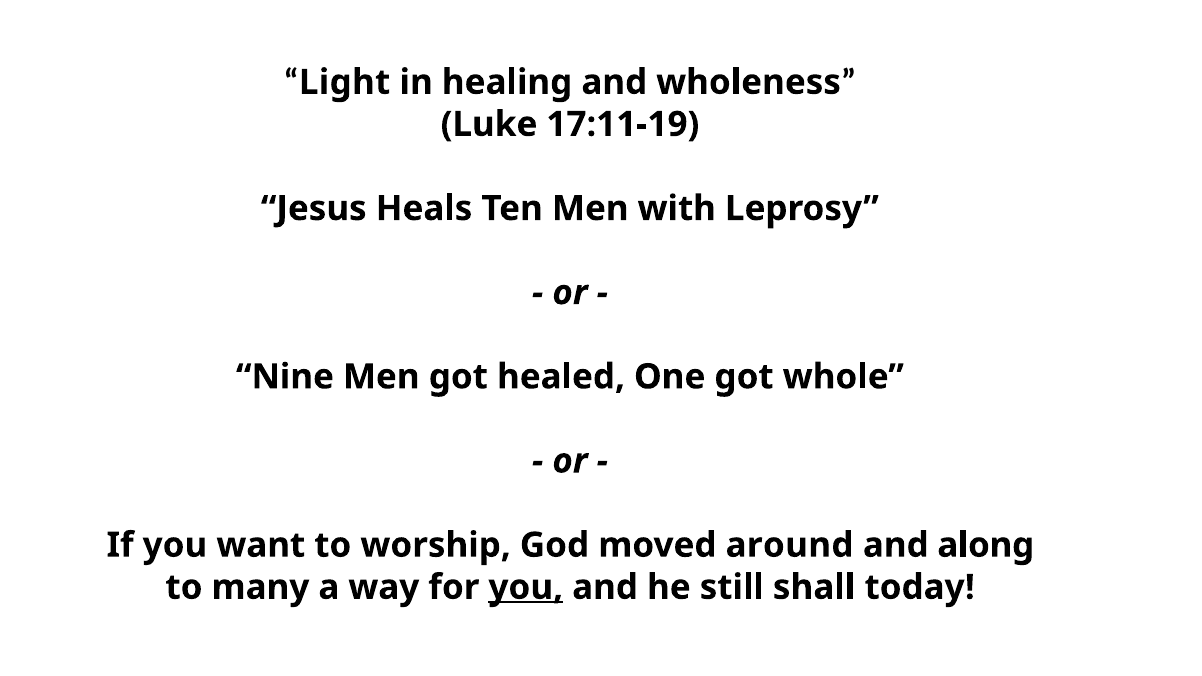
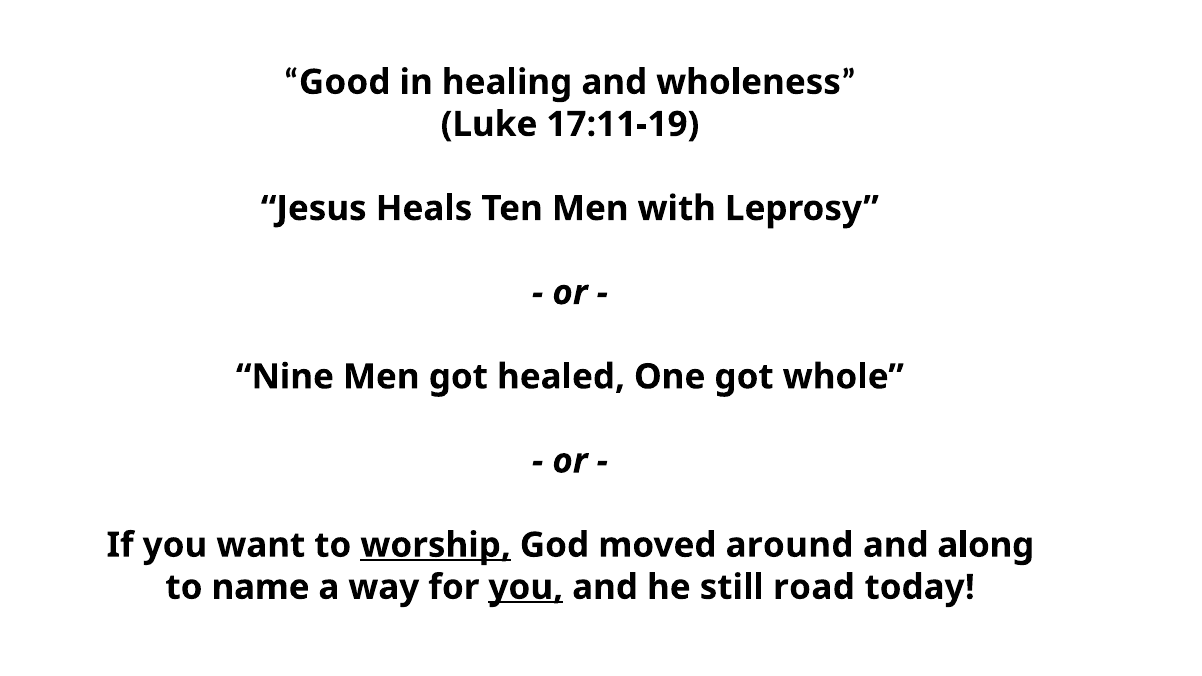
Light: Light -> Good
worship underline: none -> present
many: many -> name
shall: shall -> road
